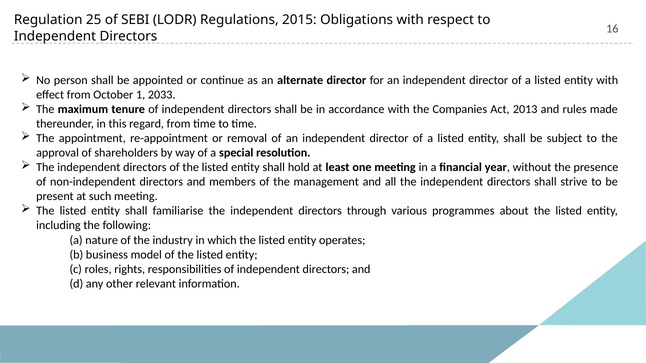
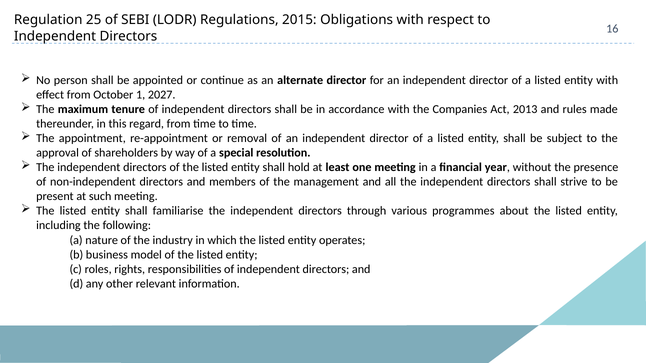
2033: 2033 -> 2027
